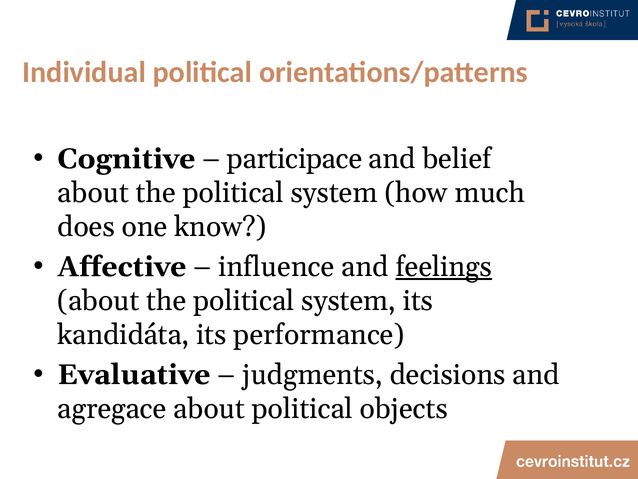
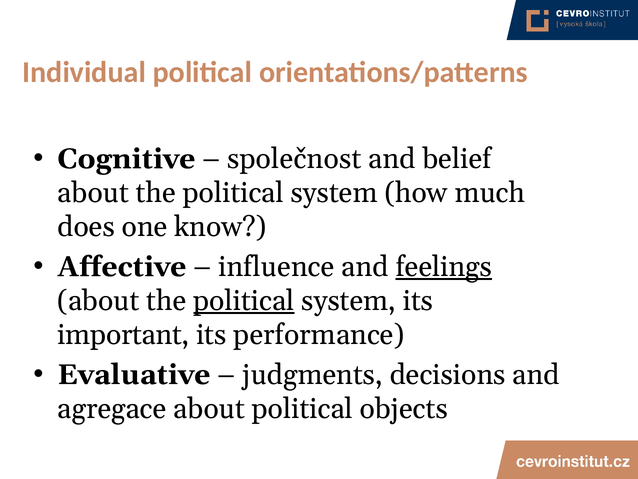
participace: participace -> společnost
political at (244, 301) underline: none -> present
kandidáta: kandidáta -> important
